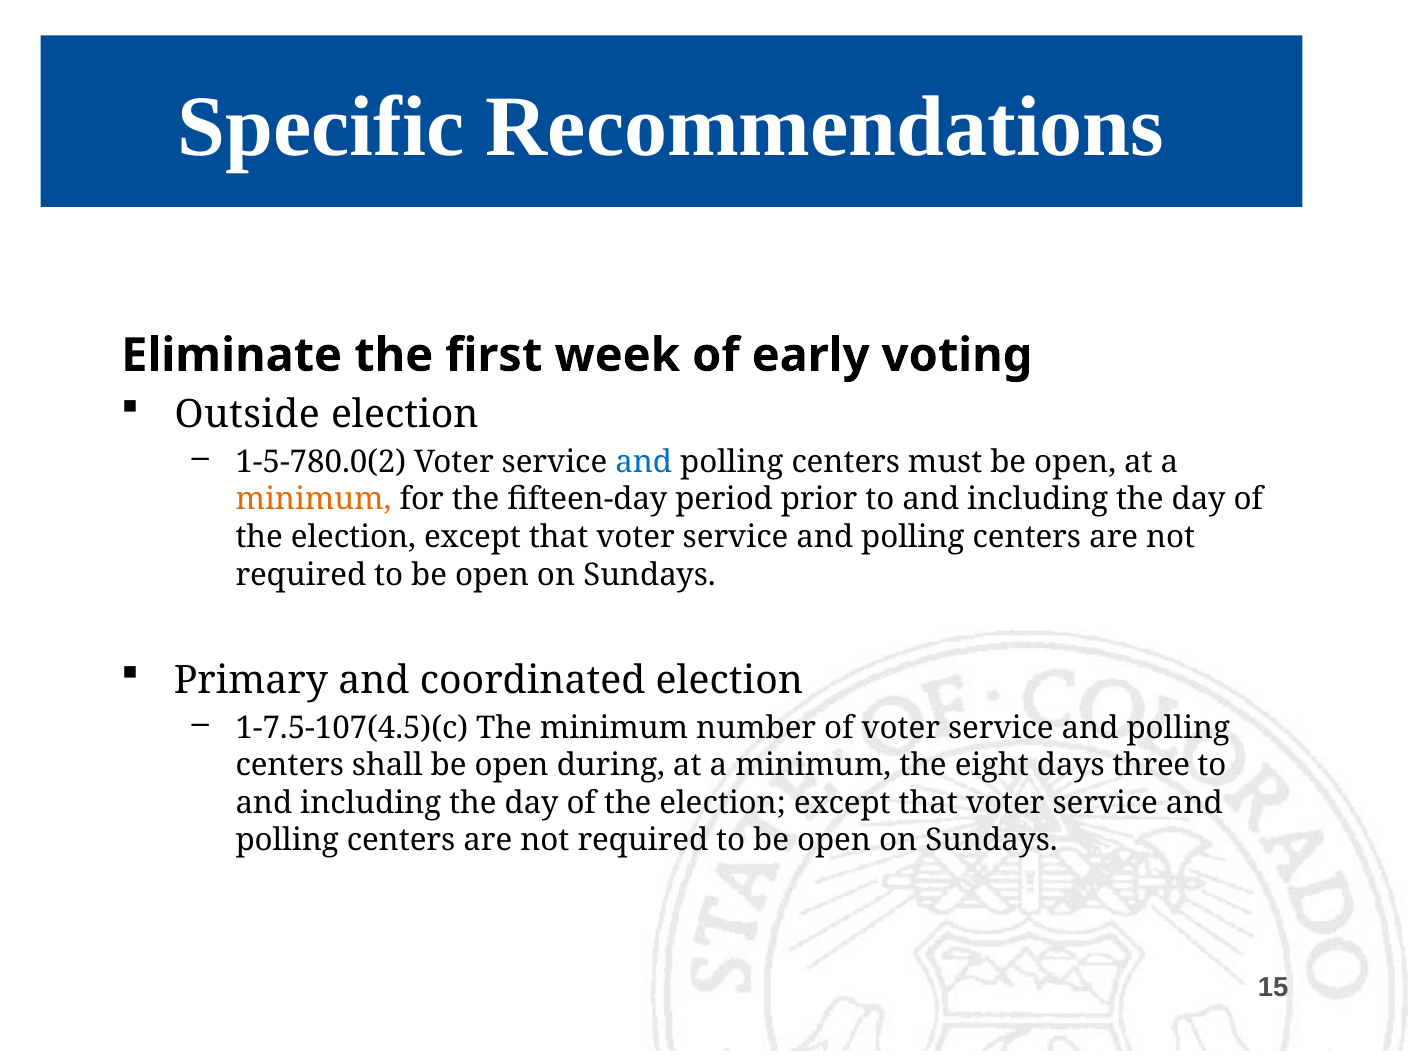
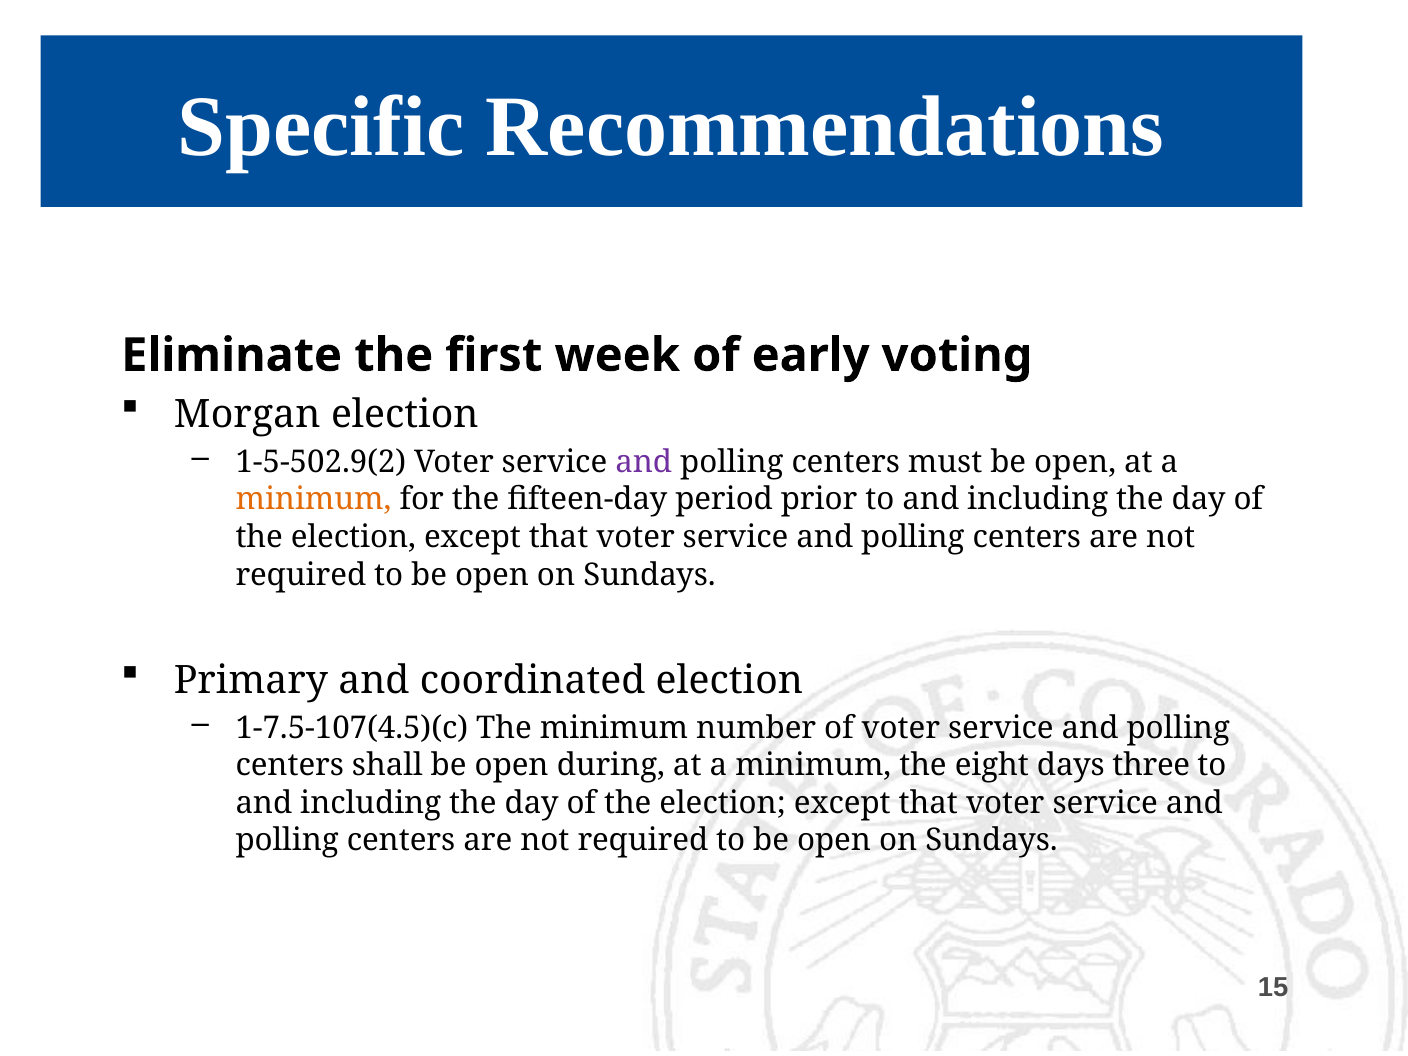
Outside: Outside -> Morgan
1-5-780.0(2: 1-5-780.0(2 -> 1-5-502.9(2
and at (644, 462) colour: blue -> purple
